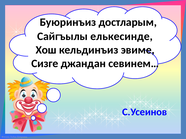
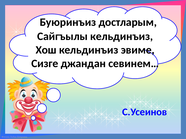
Сайгъылы елькесинде: елькесинде -> кельдинъиз
